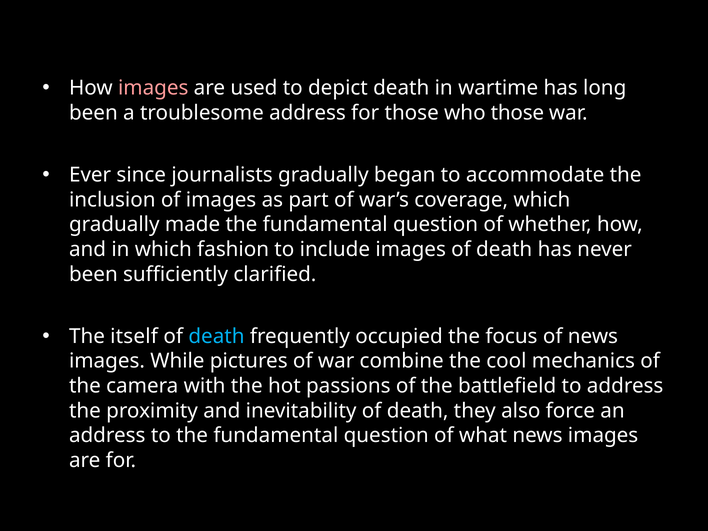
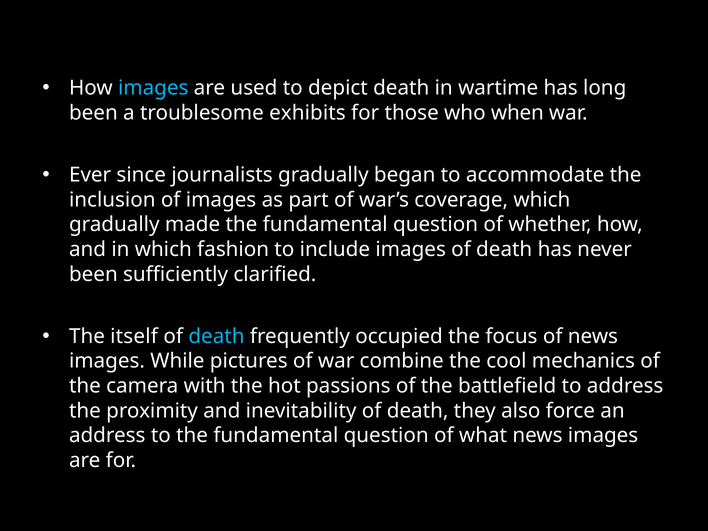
images at (153, 88) colour: pink -> light blue
troublesome address: address -> exhibits
who those: those -> when
